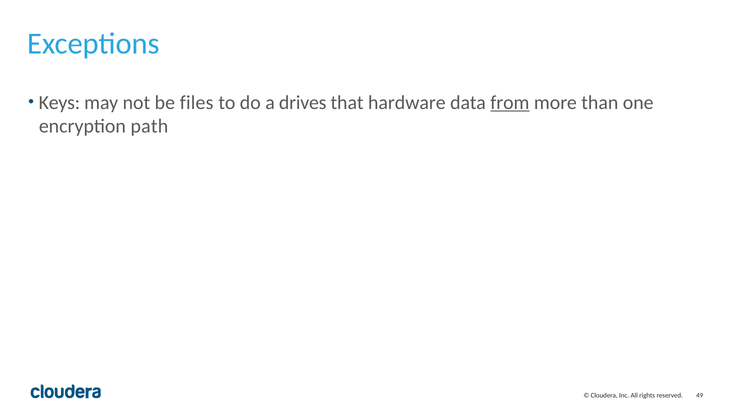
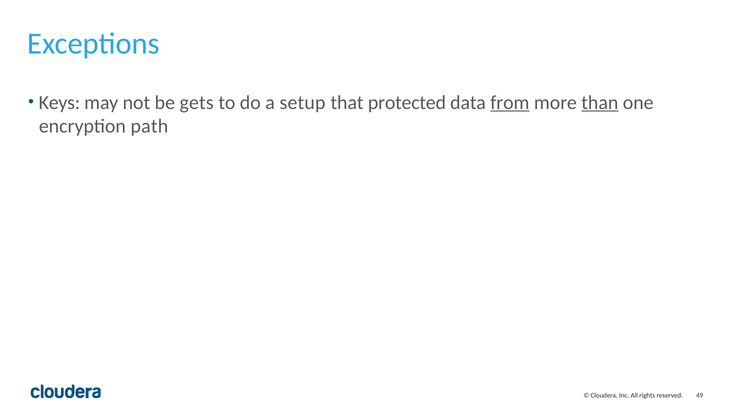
files: files -> gets
drives: drives -> setup
hardware: hardware -> protected
than underline: none -> present
